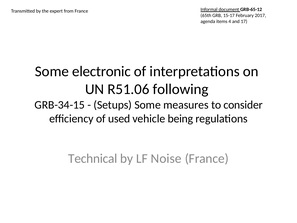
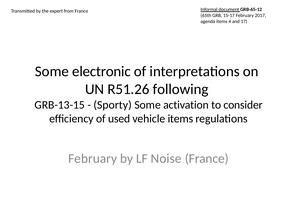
R51.06: R51.06 -> R51.26
GRB-34-15: GRB-34-15 -> GRB-13-15
Setups: Setups -> Sporty
measures: measures -> activation
vehicle being: being -> items
Technical at (93, 158): Technical -> February
